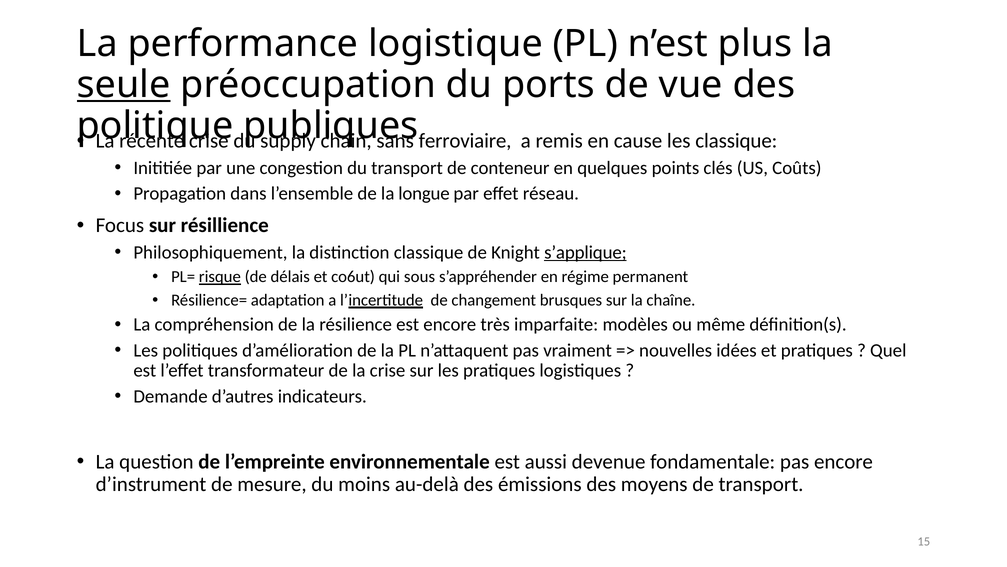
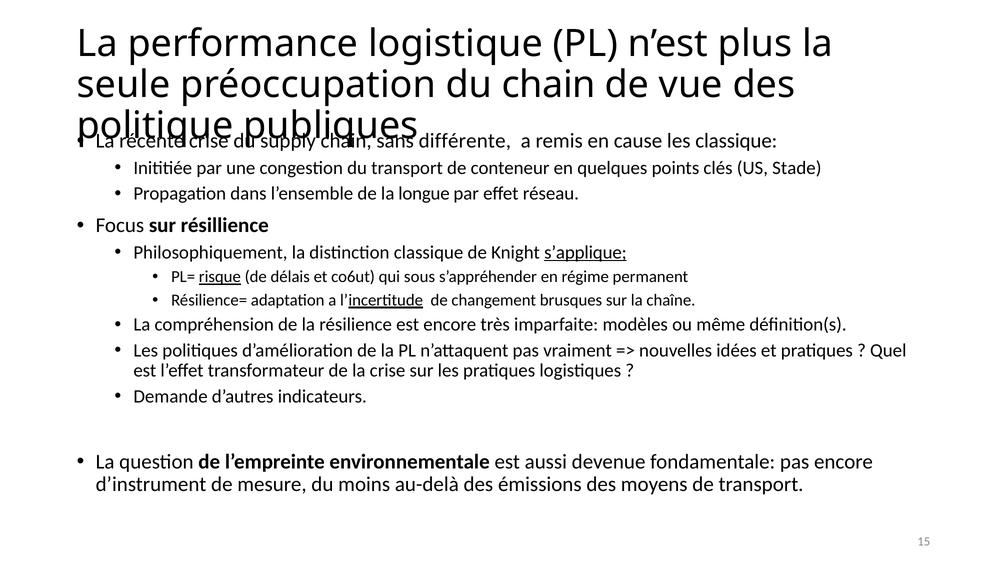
seule underline: present -> none
du ports: ports -> chain
ferroviaire: ferroviaire -> différente
Coûts: Coûts -> Stade
